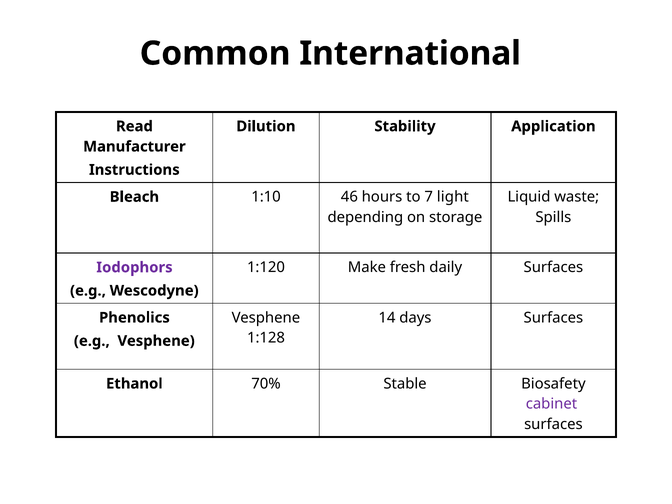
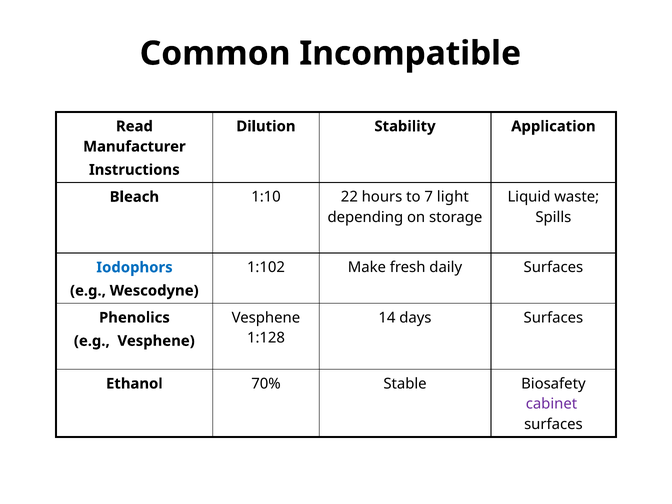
International: International -> Incompatible
46: 46 -> 22
1:120: 1:120 -> 1:102
Iodophors colour: purple -> blue
